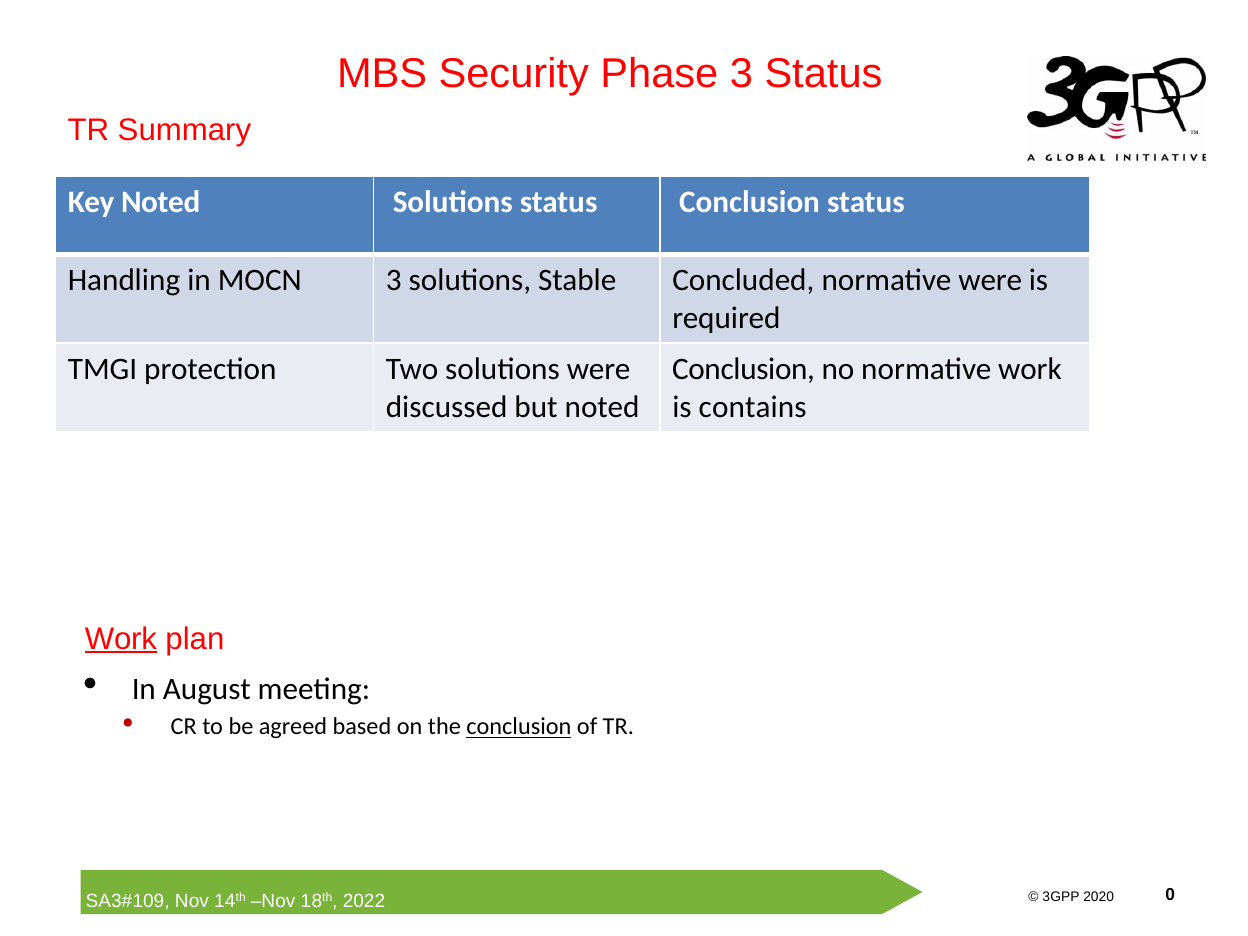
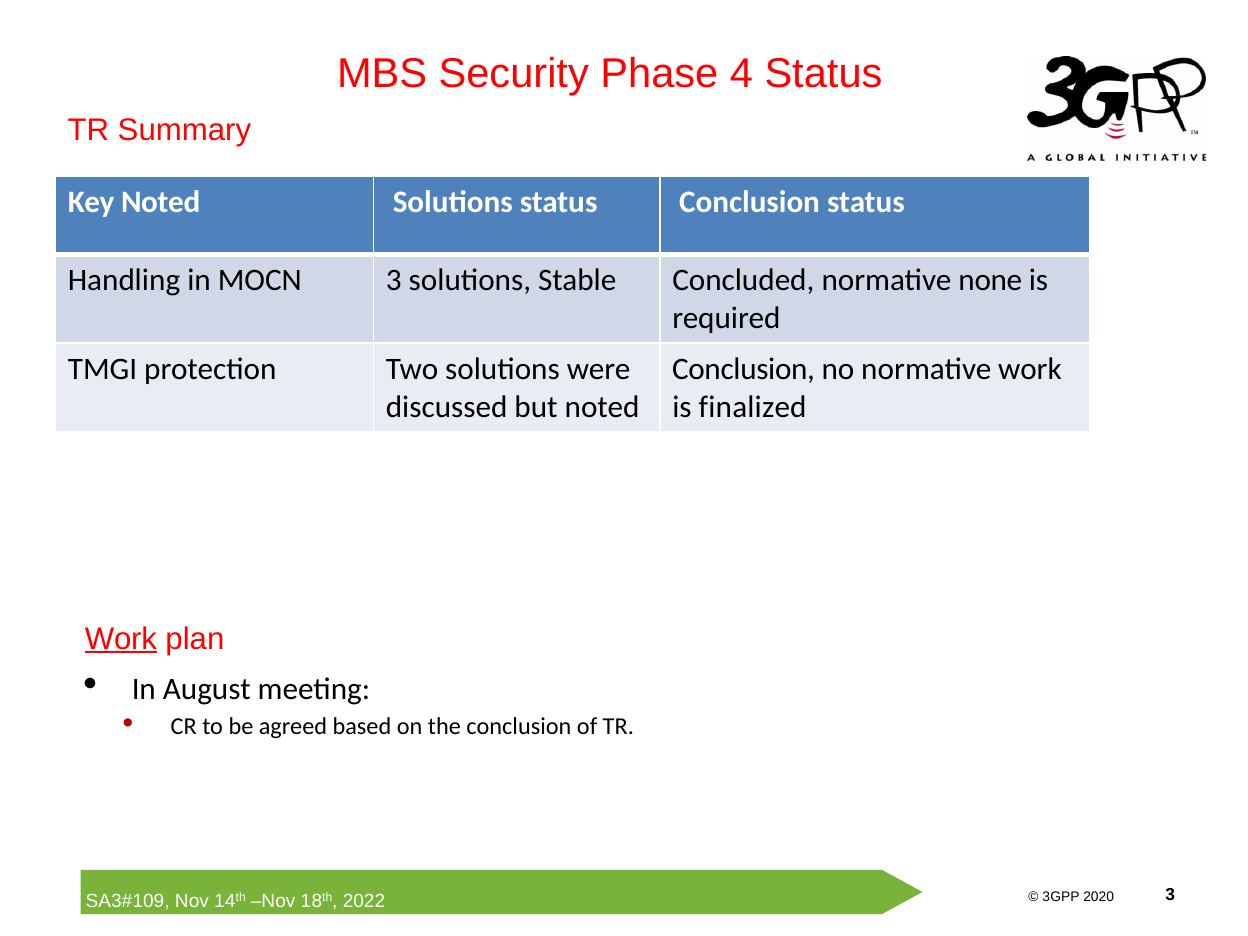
Phase 3: 3 -> 4
normative were: were -> none
contains: contains -> finalized
conclusion at (519, 727) underline: present -> none
0 at (1170, 895): 0 -> 3
